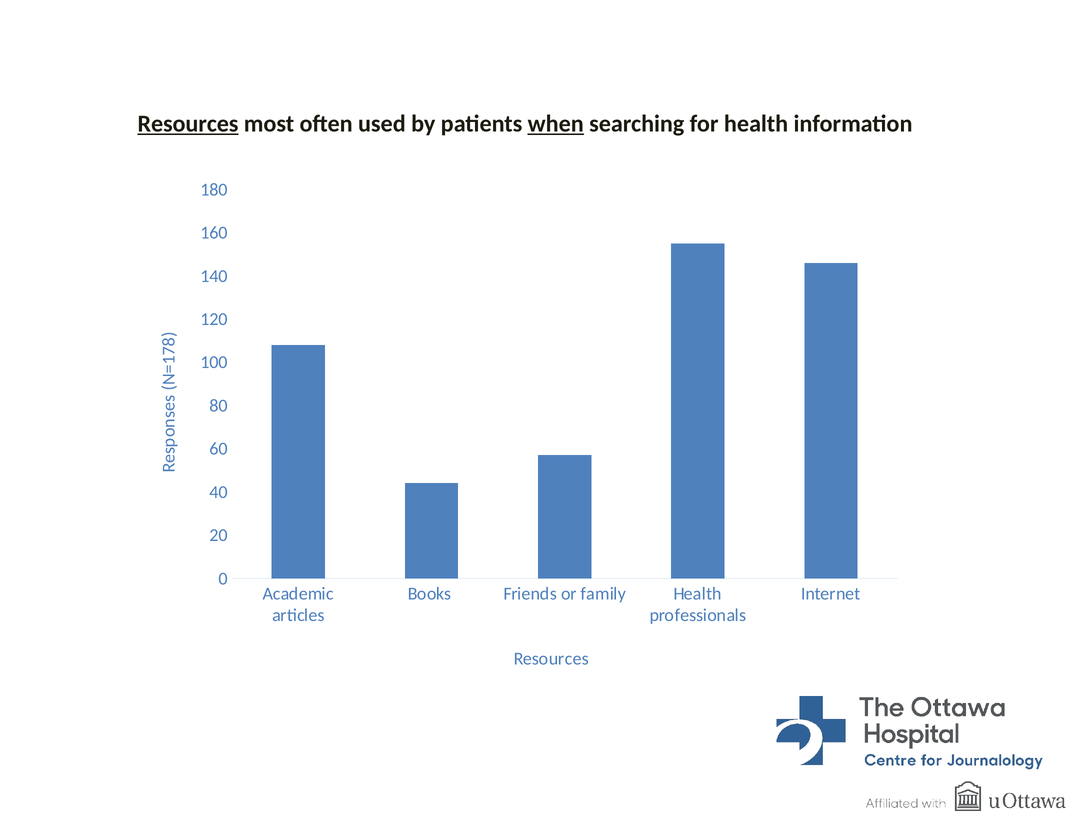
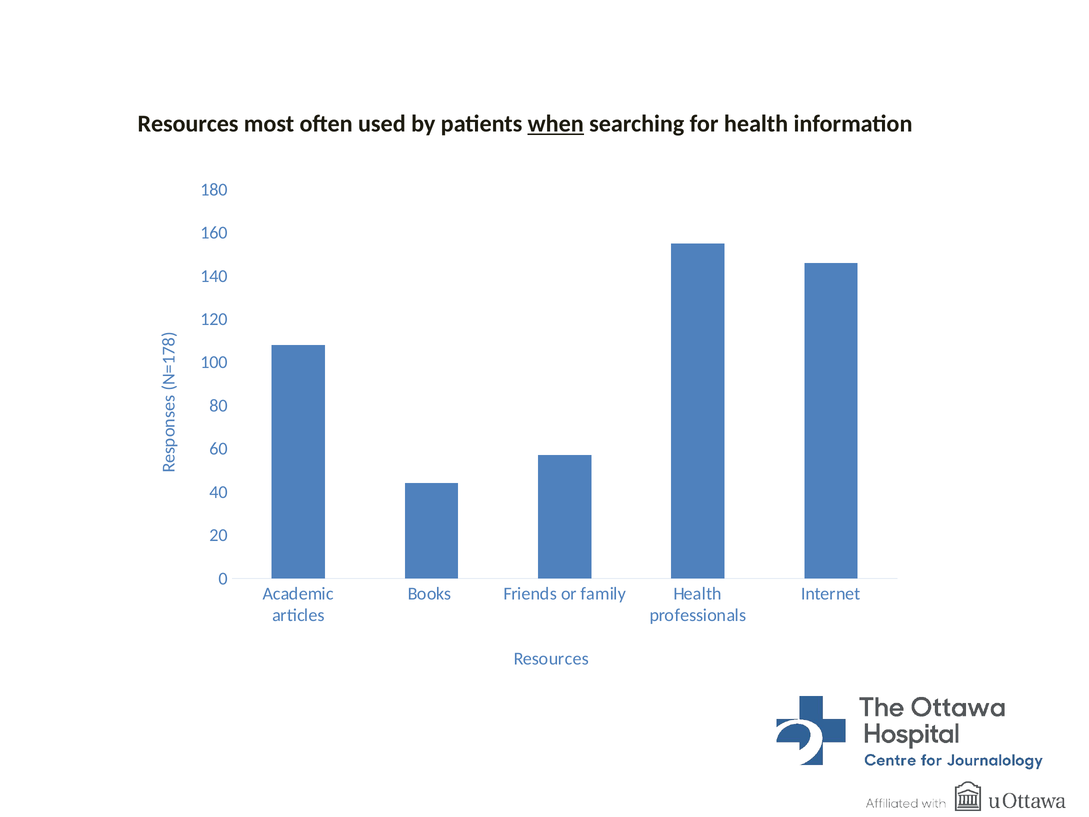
Resources at (188, 124) underline: present -> none
